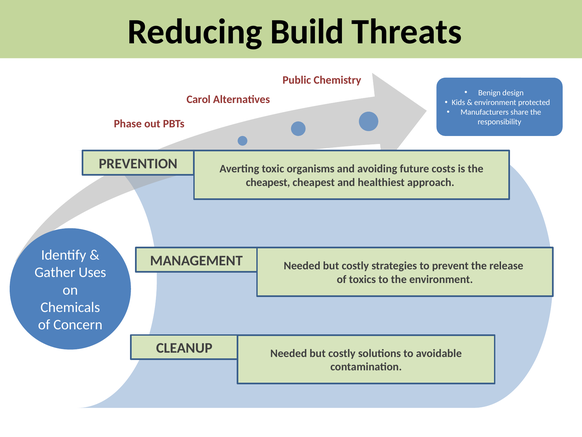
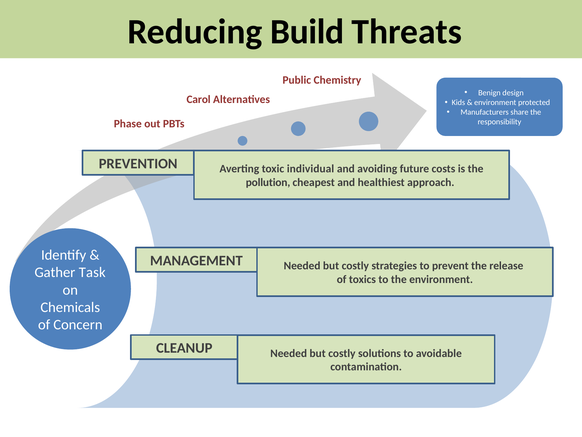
organisms: organisms -> individual
cheapest at (268, 182): cheapest -> pollution
Uses: Uses -> Task
